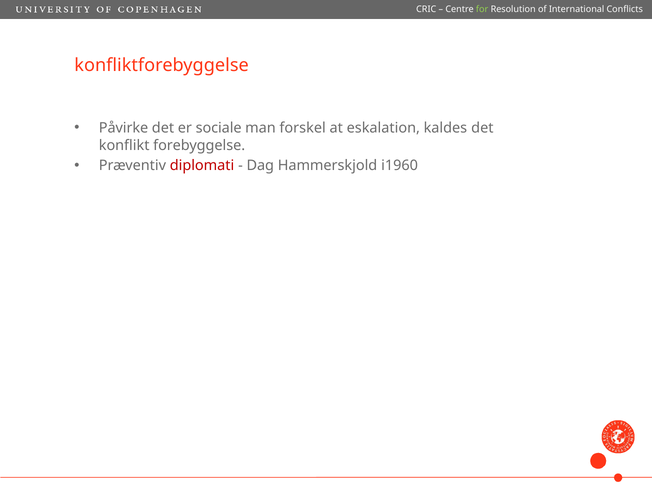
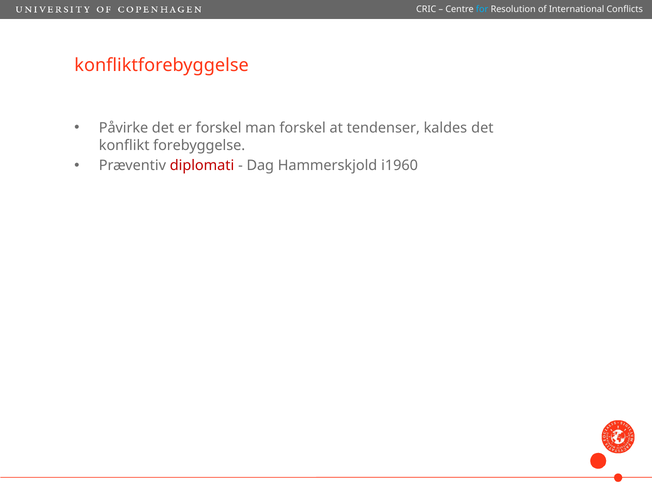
for colour: light green -> light blue
er sociale: sociale -> forskel
eskalation: eskalation -> tendenser
